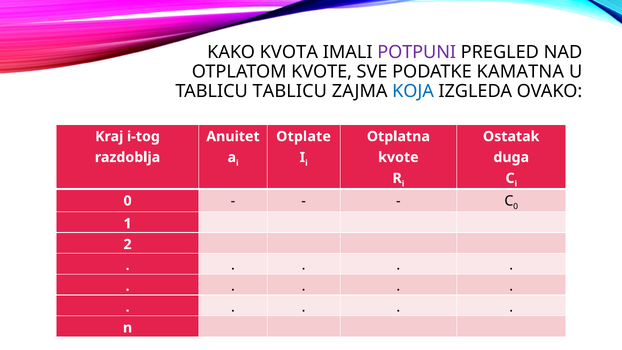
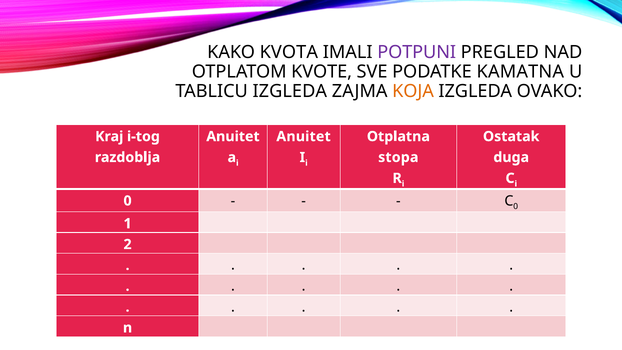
TABLICU TABLICU: TABLICU -> IZGLEDA
KOJA colour: blue -> orange
Otplate at (304, 136): Otplate -> Anuitet
kvote at (398, 157): kvote -> stopa
